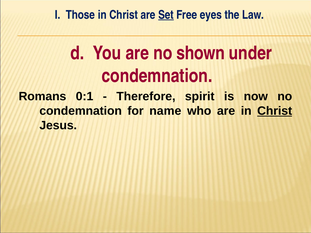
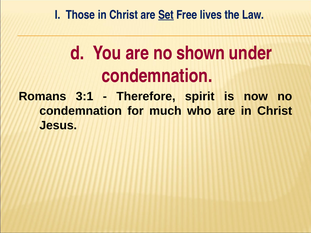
eyes: eyes -> lives
0:1: 0:1 -> 3:1
name: name -> much
Christ at (275, 111) underline: present -> none
